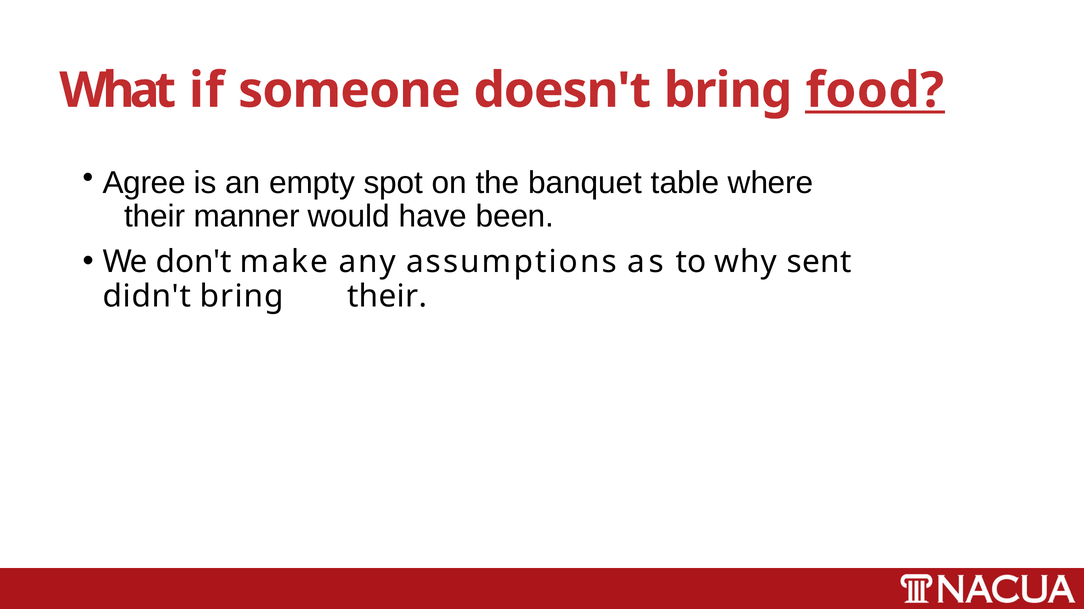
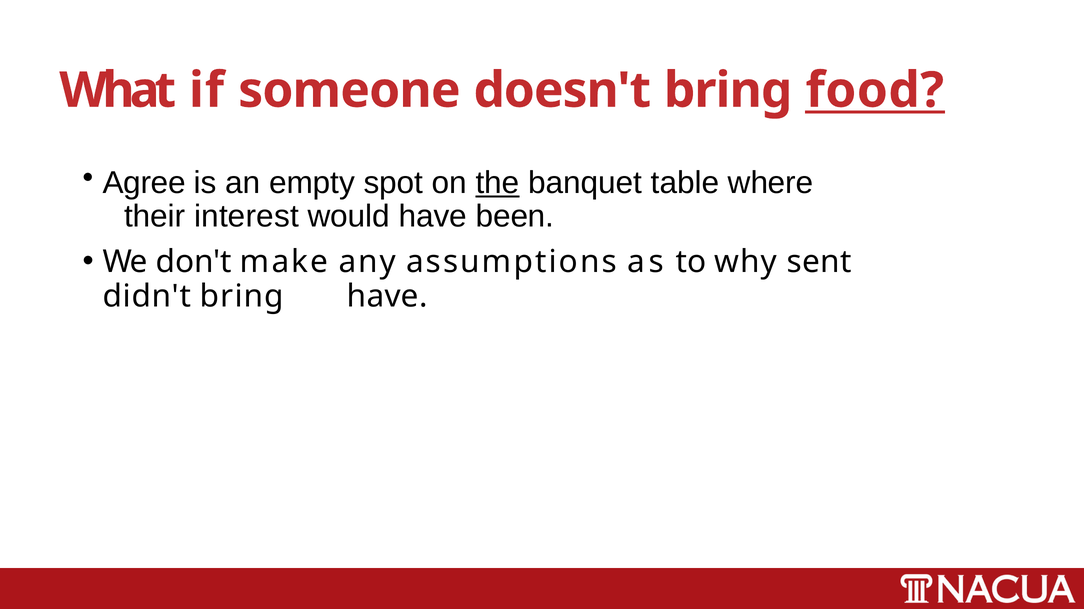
the underline: none -> present
manner: manner -> interest
bring their: their -> have
